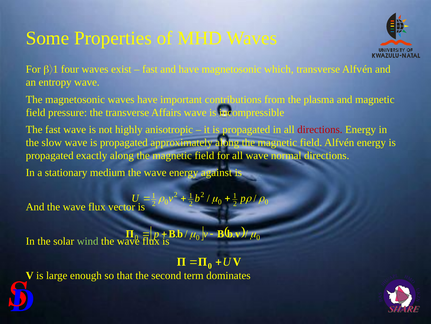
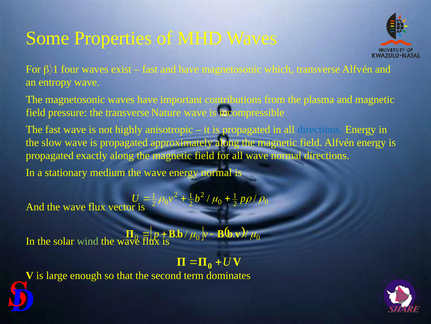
Affairs: Affairs -> Nature
directions at (320, 129) colour: red -> blue
energy against: against -> normal
